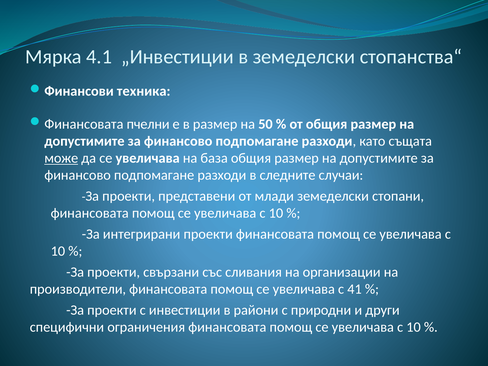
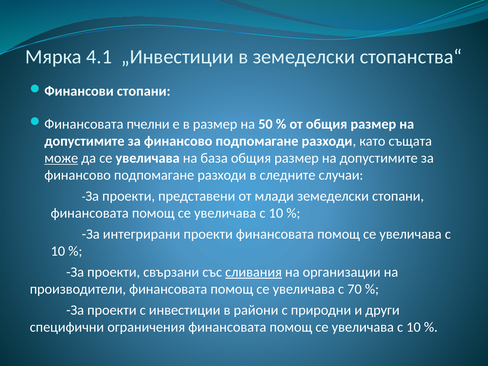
техника at (144, 91): техника -> стопани
сливания underline: none -> present
41: 41 -> 70
